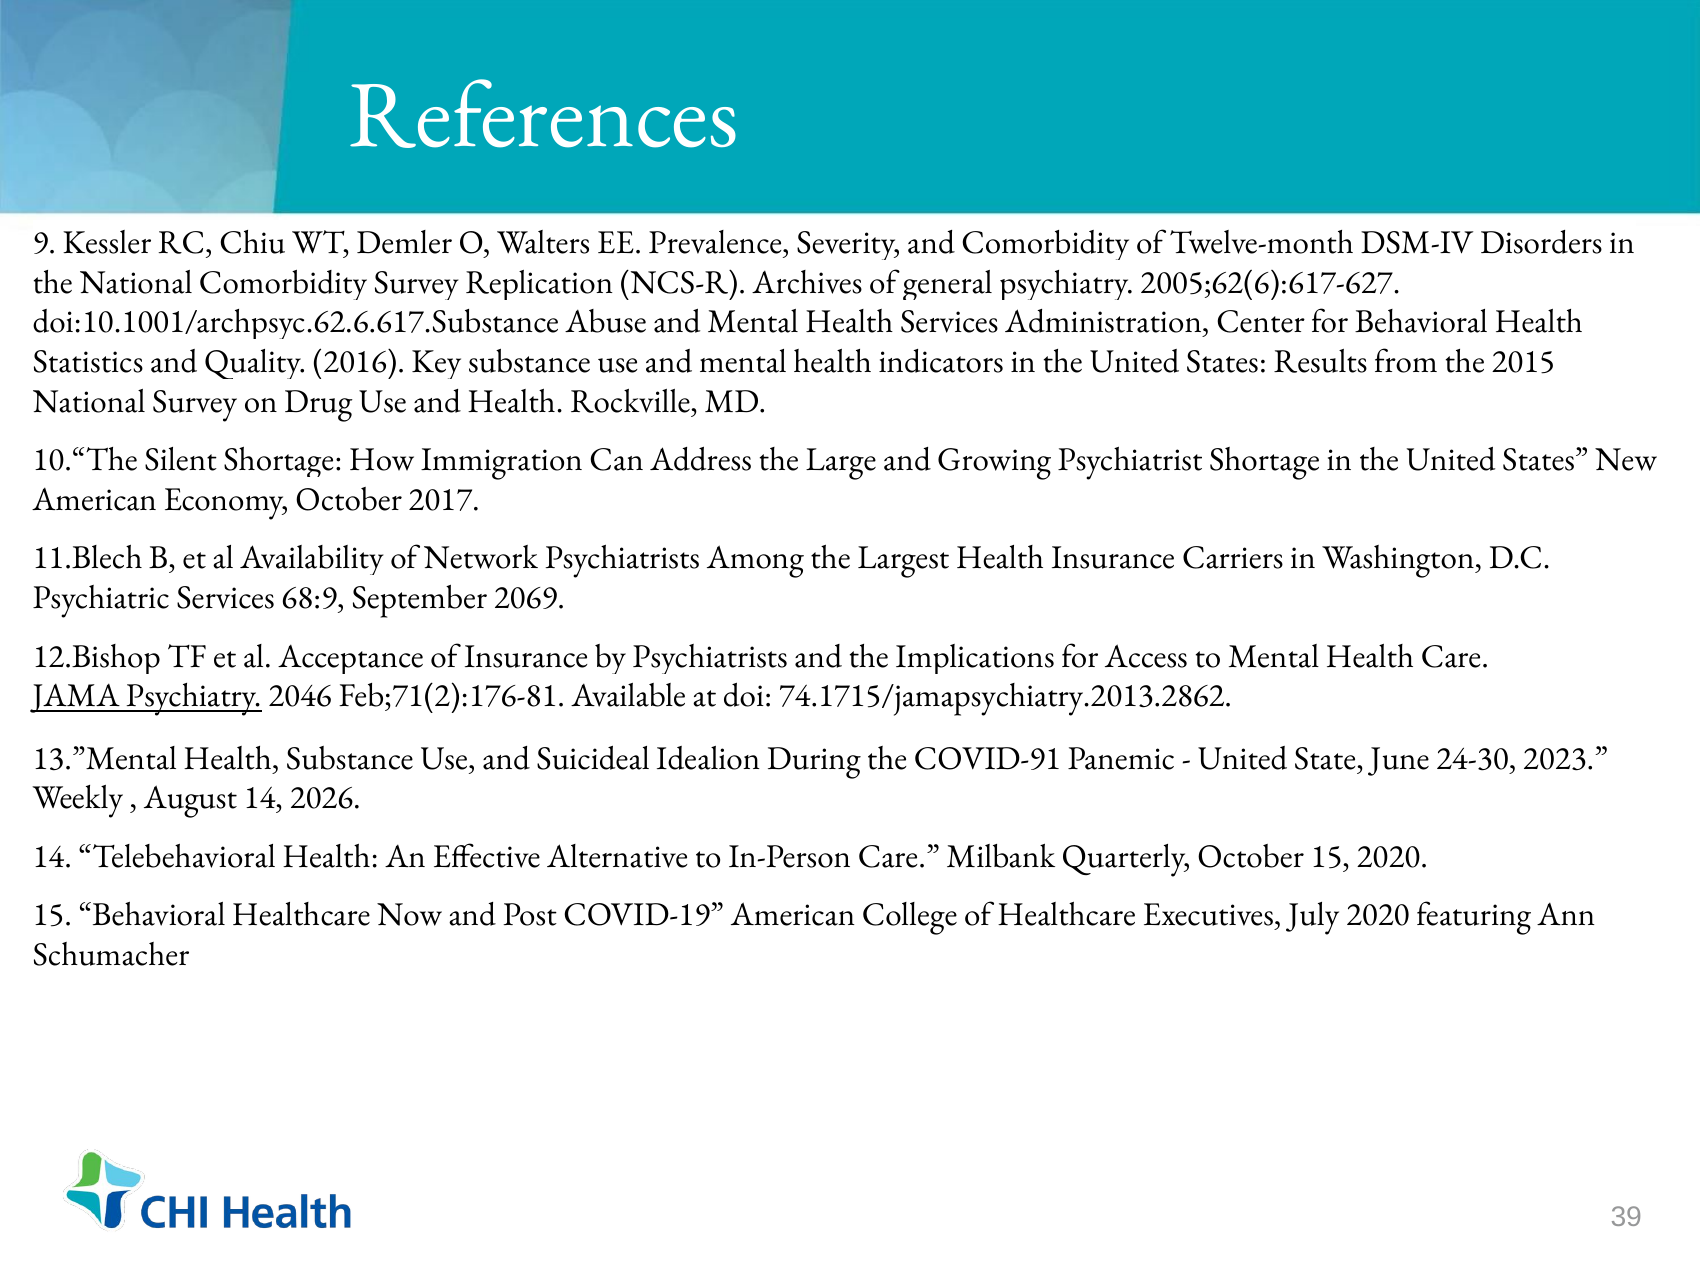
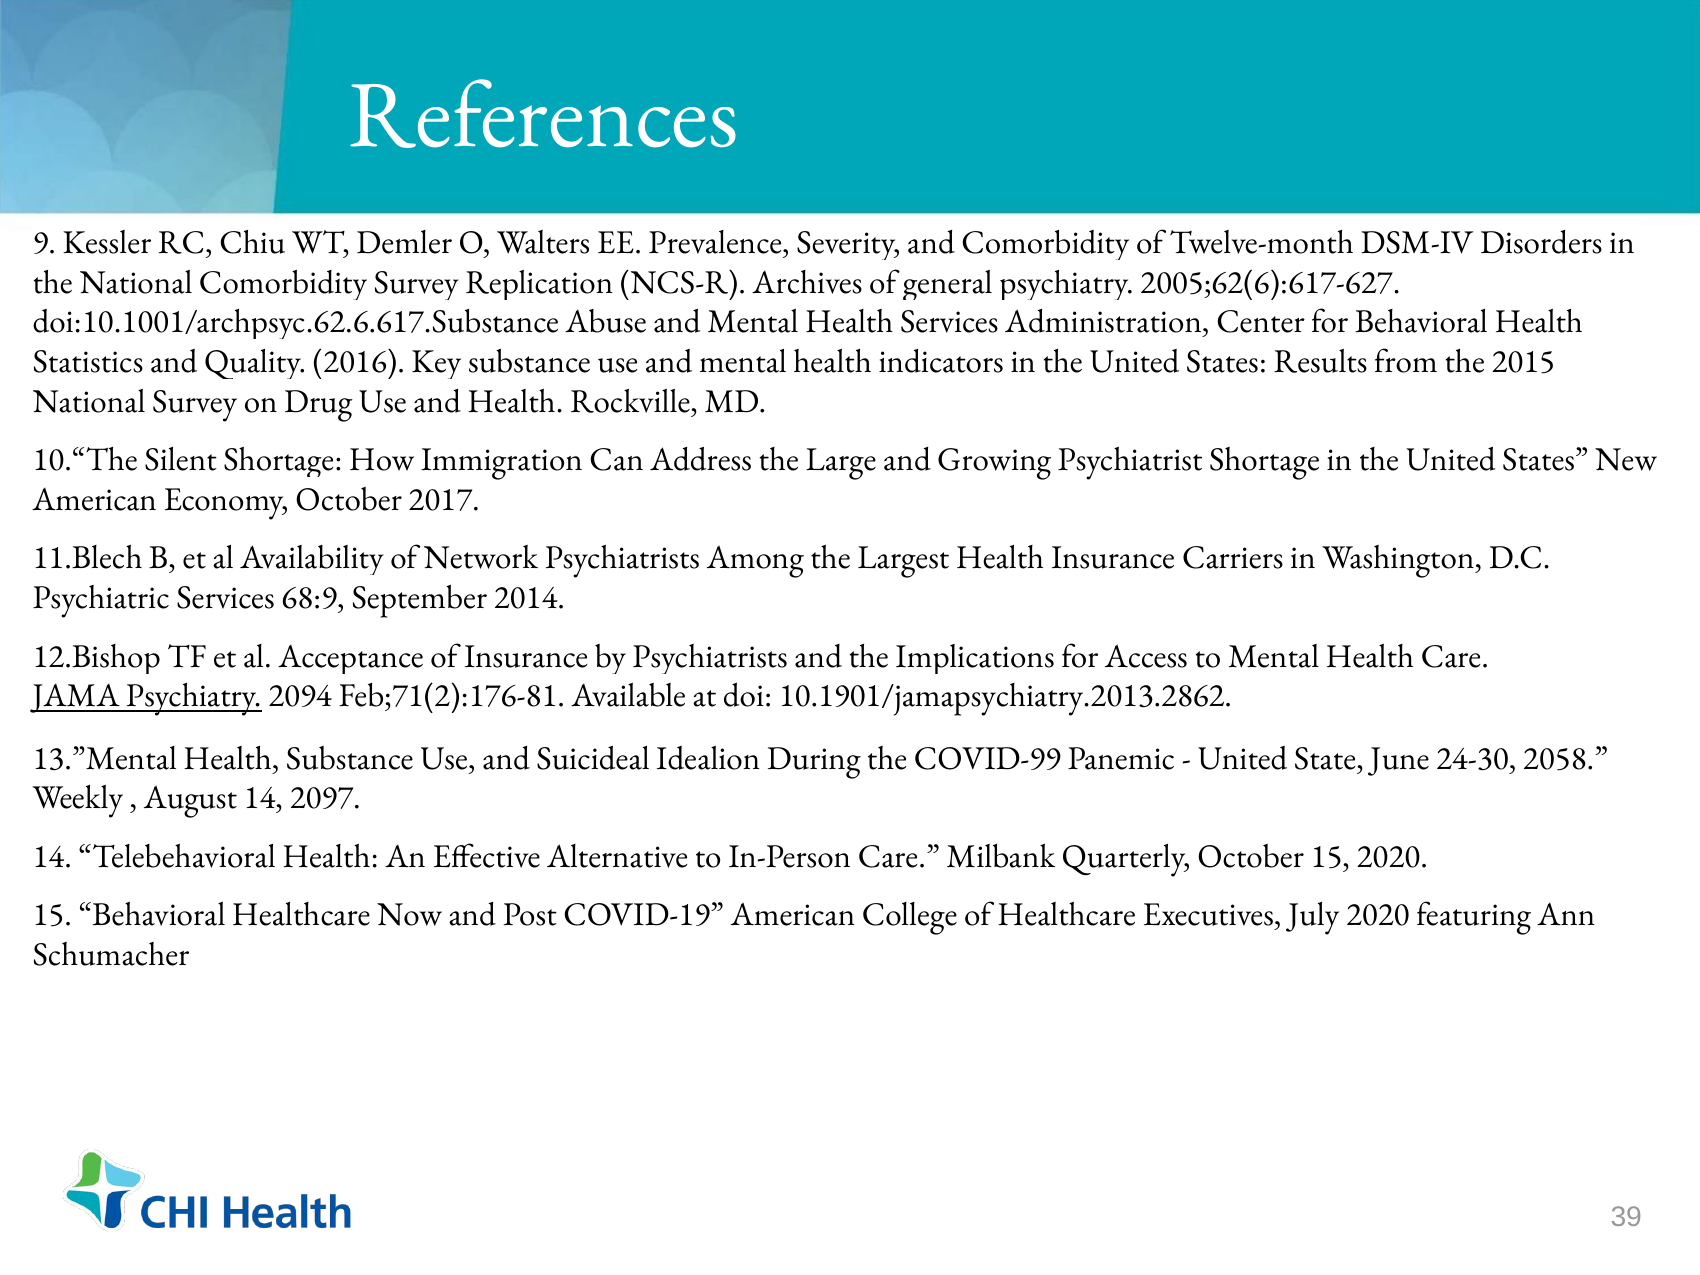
2069: 2069 -> 2014
2046: 2046 -> 2094
74.1715/jamapsychiatry.2013.2862: 74.1715/jamapsychiatry.2013.2862 -> 10.1901/jamapsychiatry.2013.2862
COVID-91: COVID-91 -> COVID-99
2023: 2023 -> 2058
2026: 2026 -> 2097
